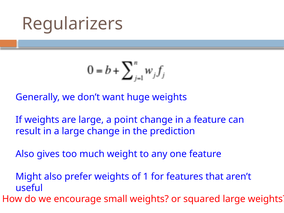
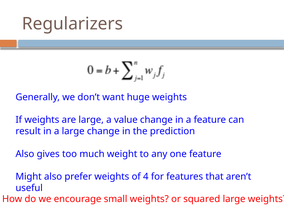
point: point -> value
1: 1 -> 4
